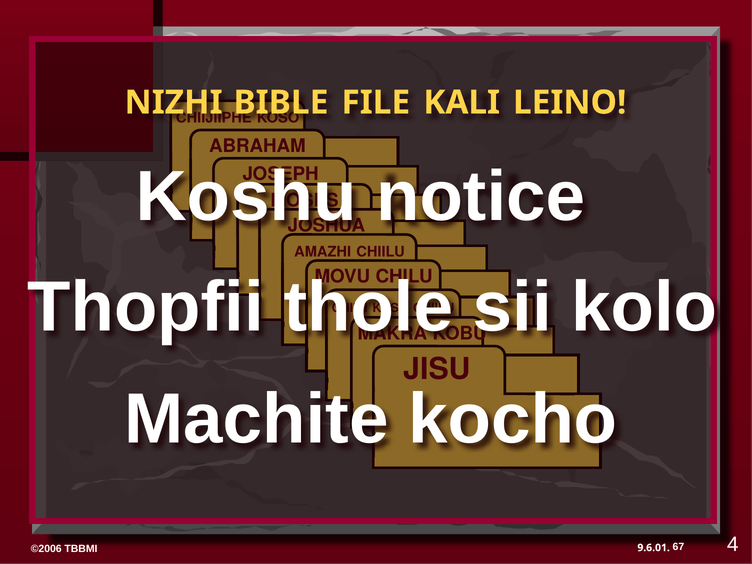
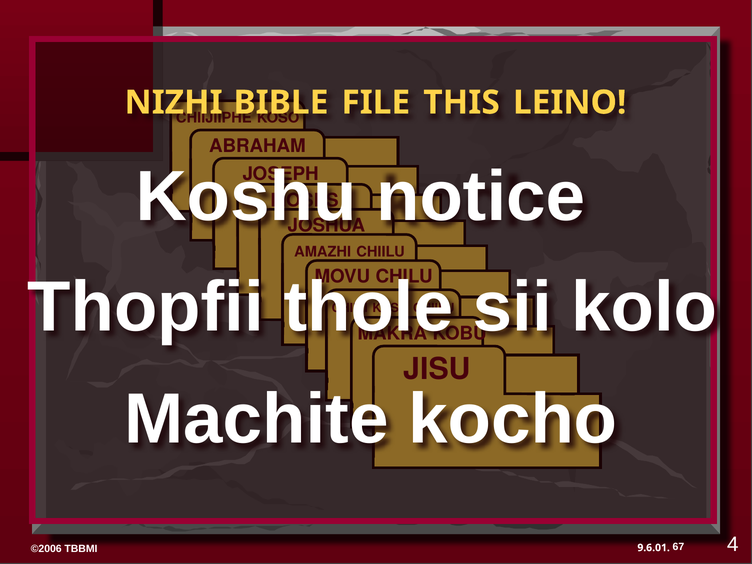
KALI: KALI -> THIS
